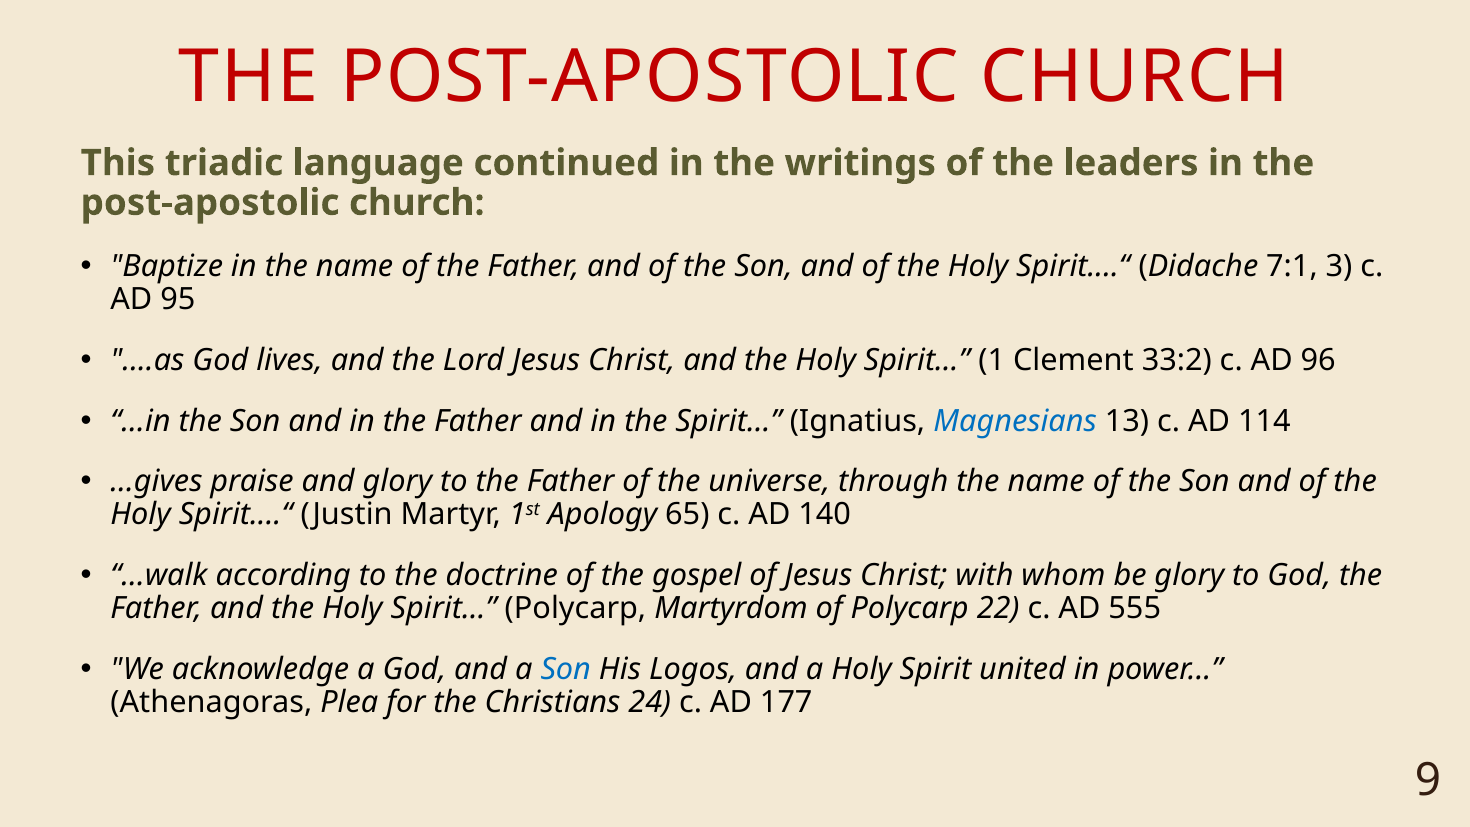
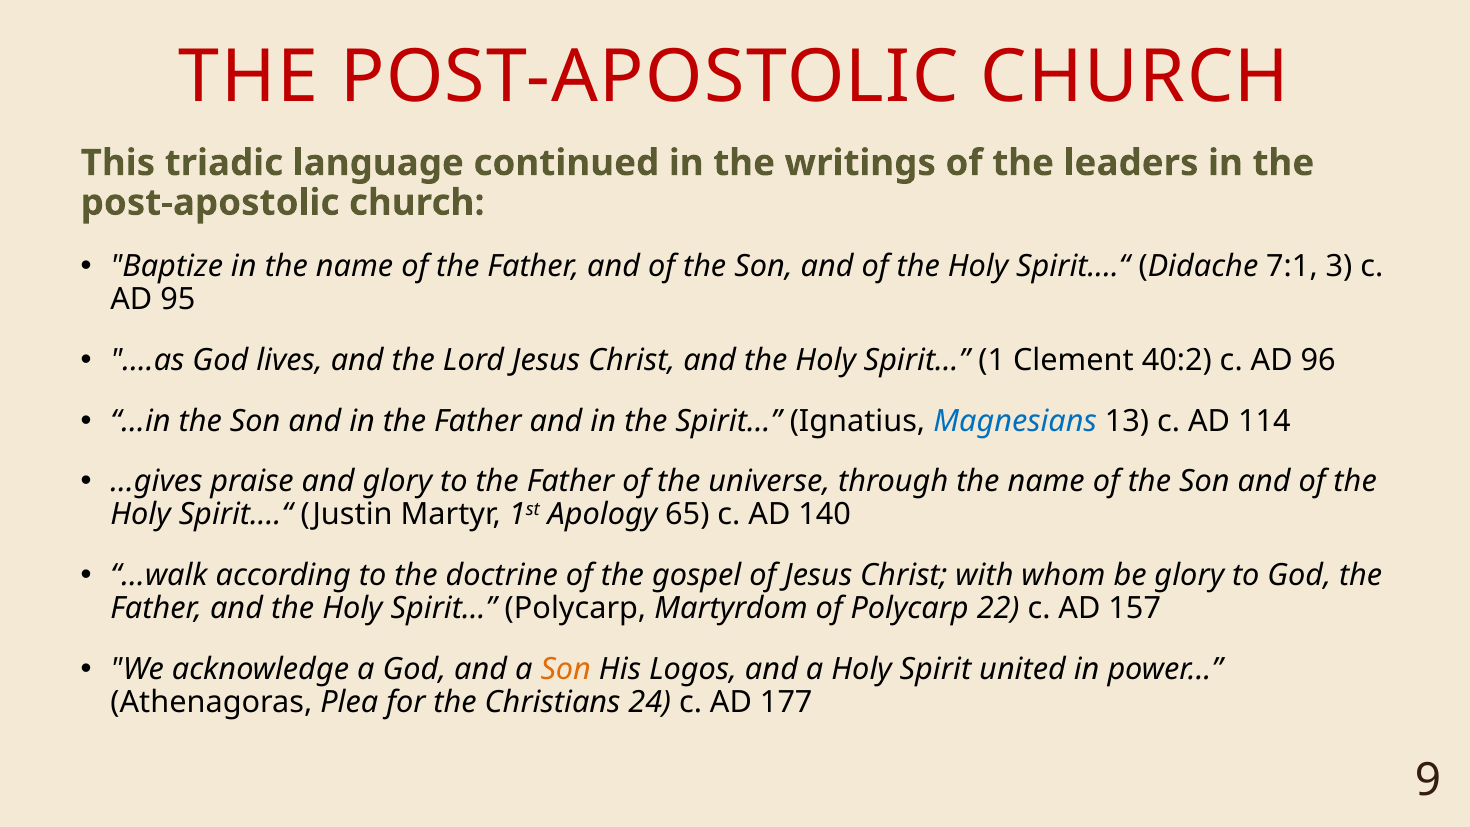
33:2: 33:2 -> 40:2
555: 555 -> 157
Son at (566, 669) colour: blue -> orange
